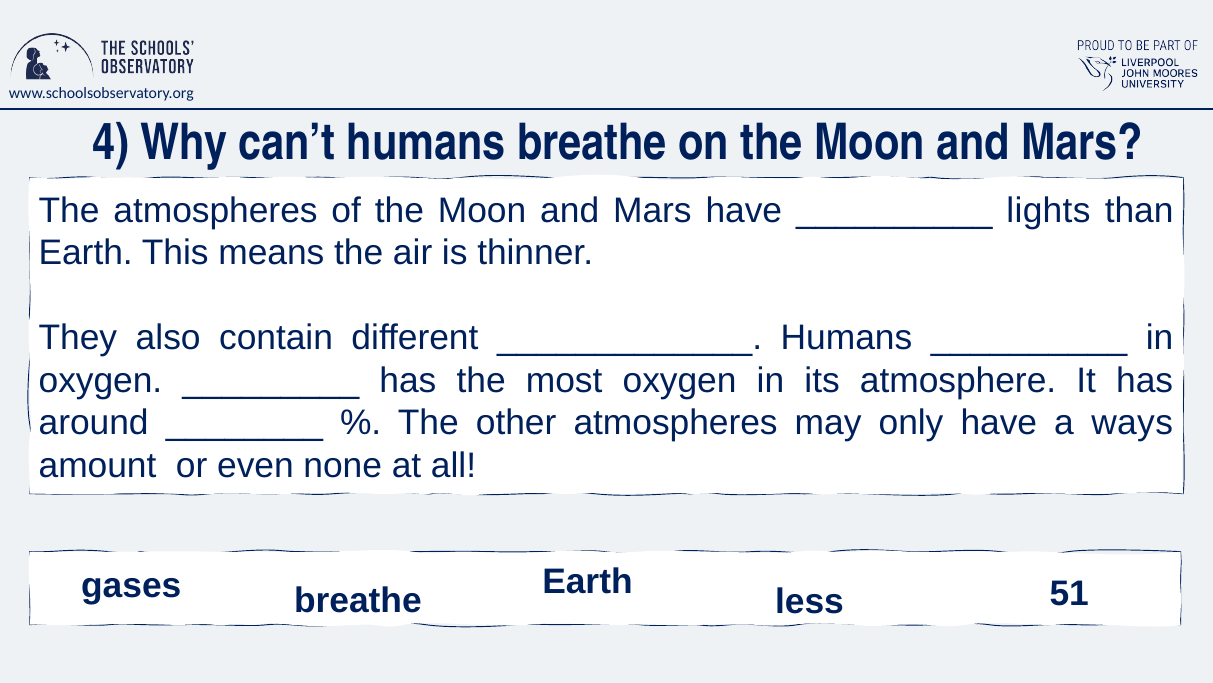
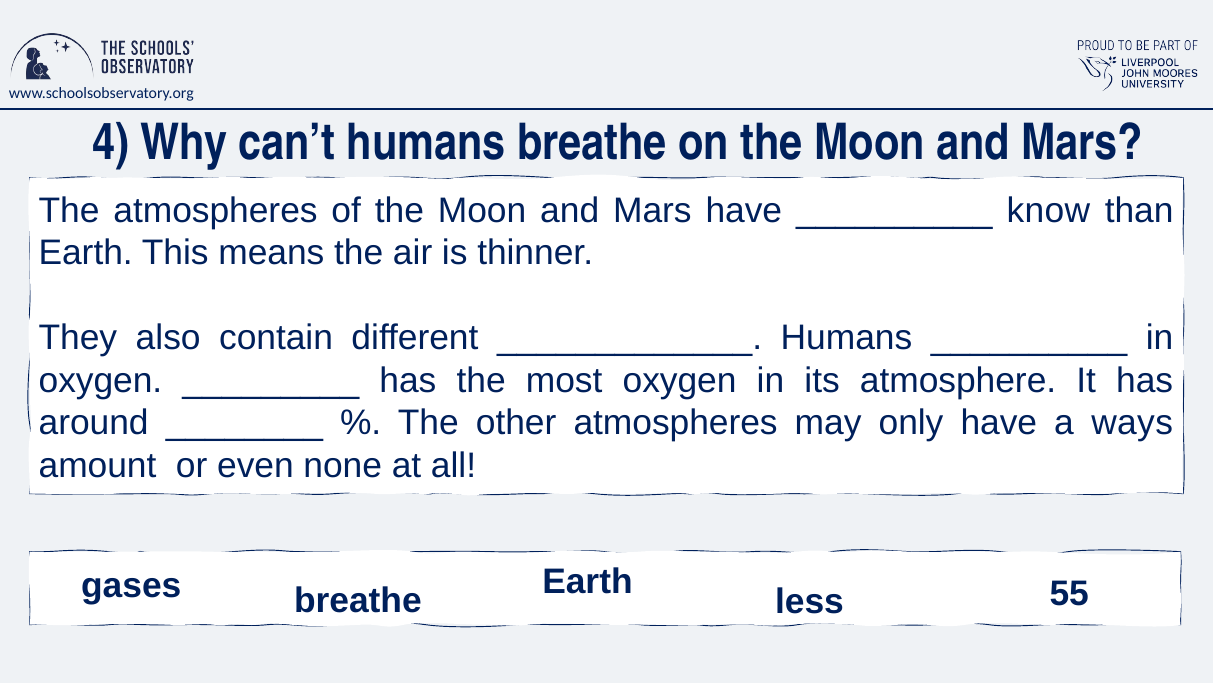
lights: lights -> know
51: 51 -> 55
